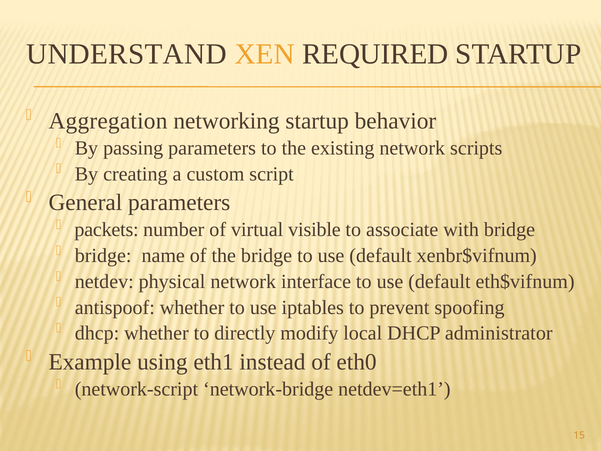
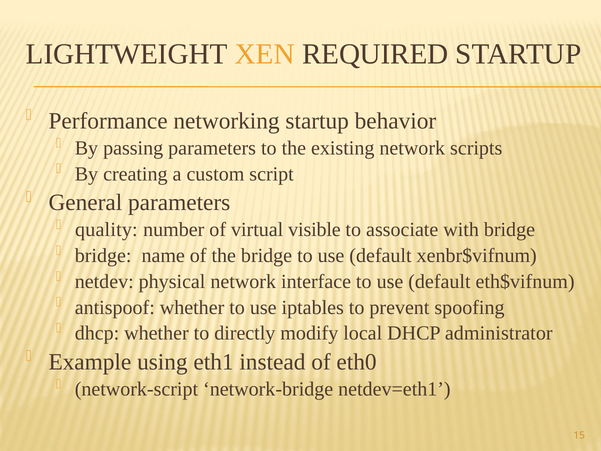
UNDERSTAND: UNDERSTAND -> LIGHTWEIGHT
Aggregation: Aggregation -> Performance
packets: packets -> quality
